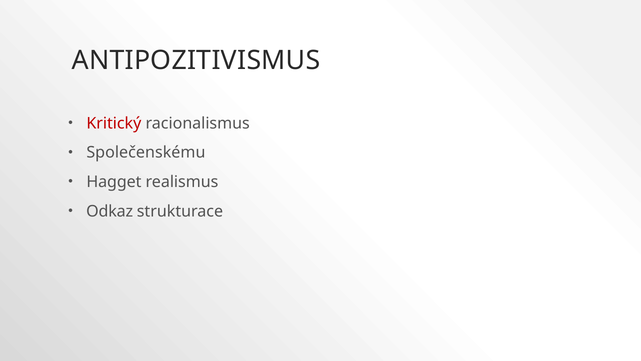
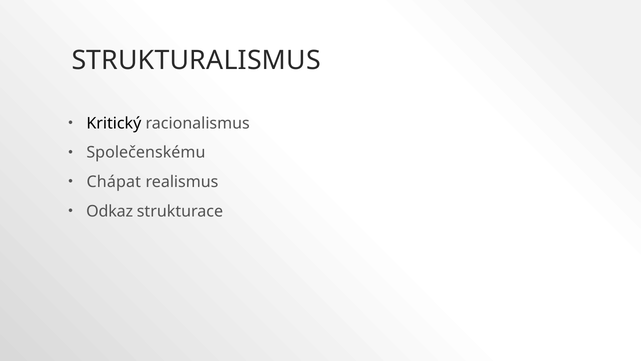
ANTIPOZITIVISMUS: ANTIPOZITIVISMUS -> STRUKTURALISMUS
Kritický colour: red -> black
Hagget: Hagget -> Chápat
